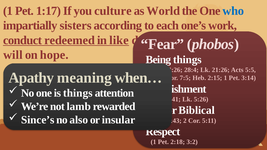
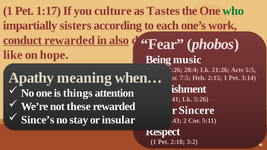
World: World -> Tastes
who colour: blue -> green
conduct redeemed: redeemed -> rewarded
like: like -> also
will: will -> like
things at (187, 60): things -> music
lamb: lamb -> these
Biblical: Biblical -> Sincere
also: also -> stay
